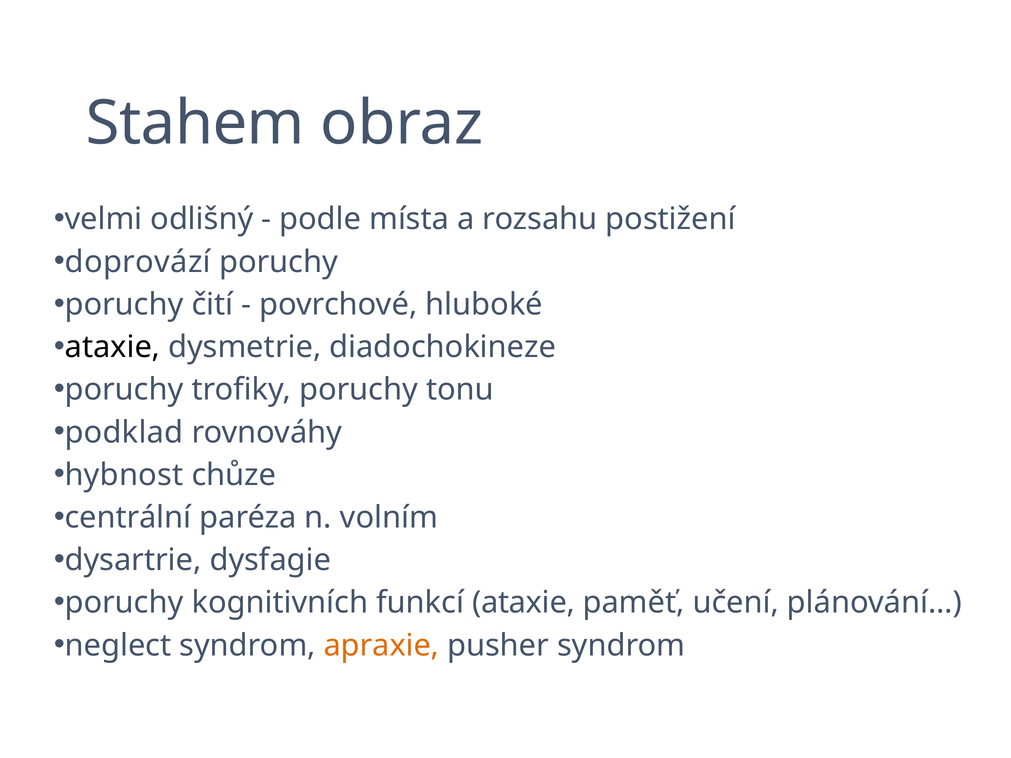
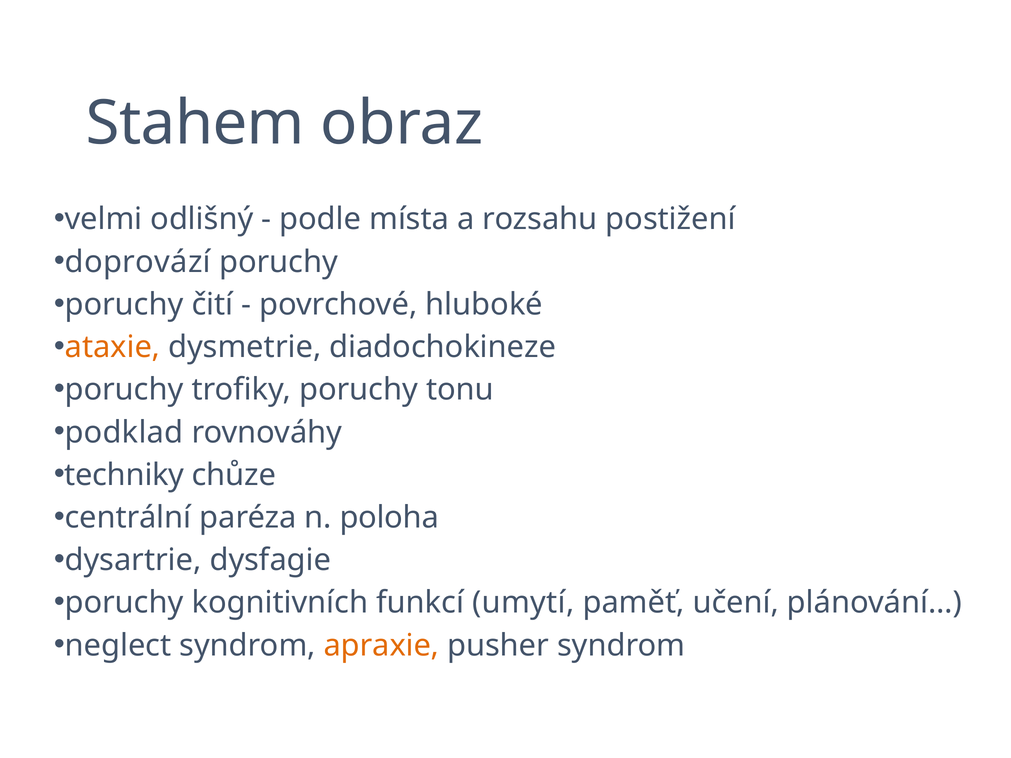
ataxie at (112, 347) colour: black -> orange
hybnost: hybnost -> techniky
volním: volním -> poloha
funkcí ataxie: ataxie -> umytí
